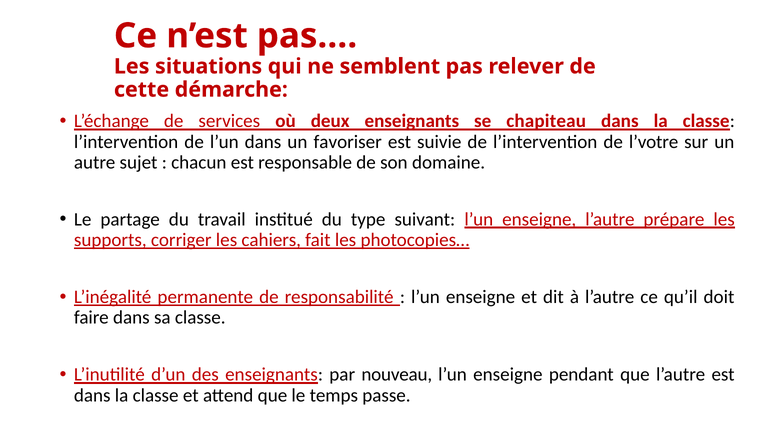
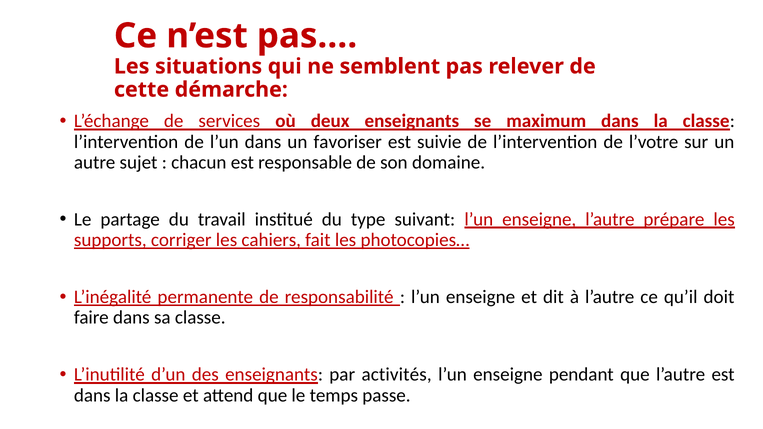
chapiteau: chapiteau -> maximum
nouveau: nouveau -> activités
